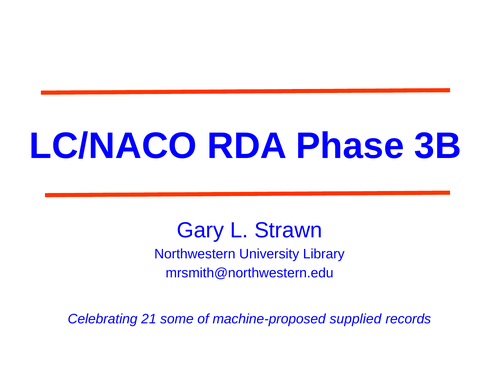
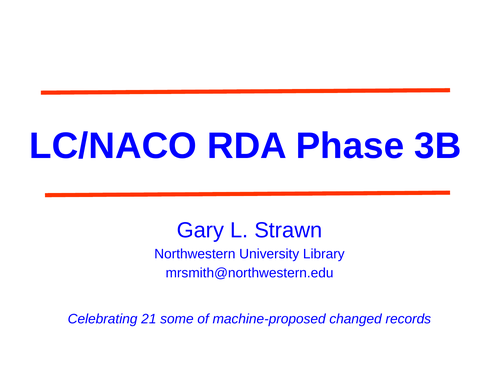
supplied: supplied -> changed
